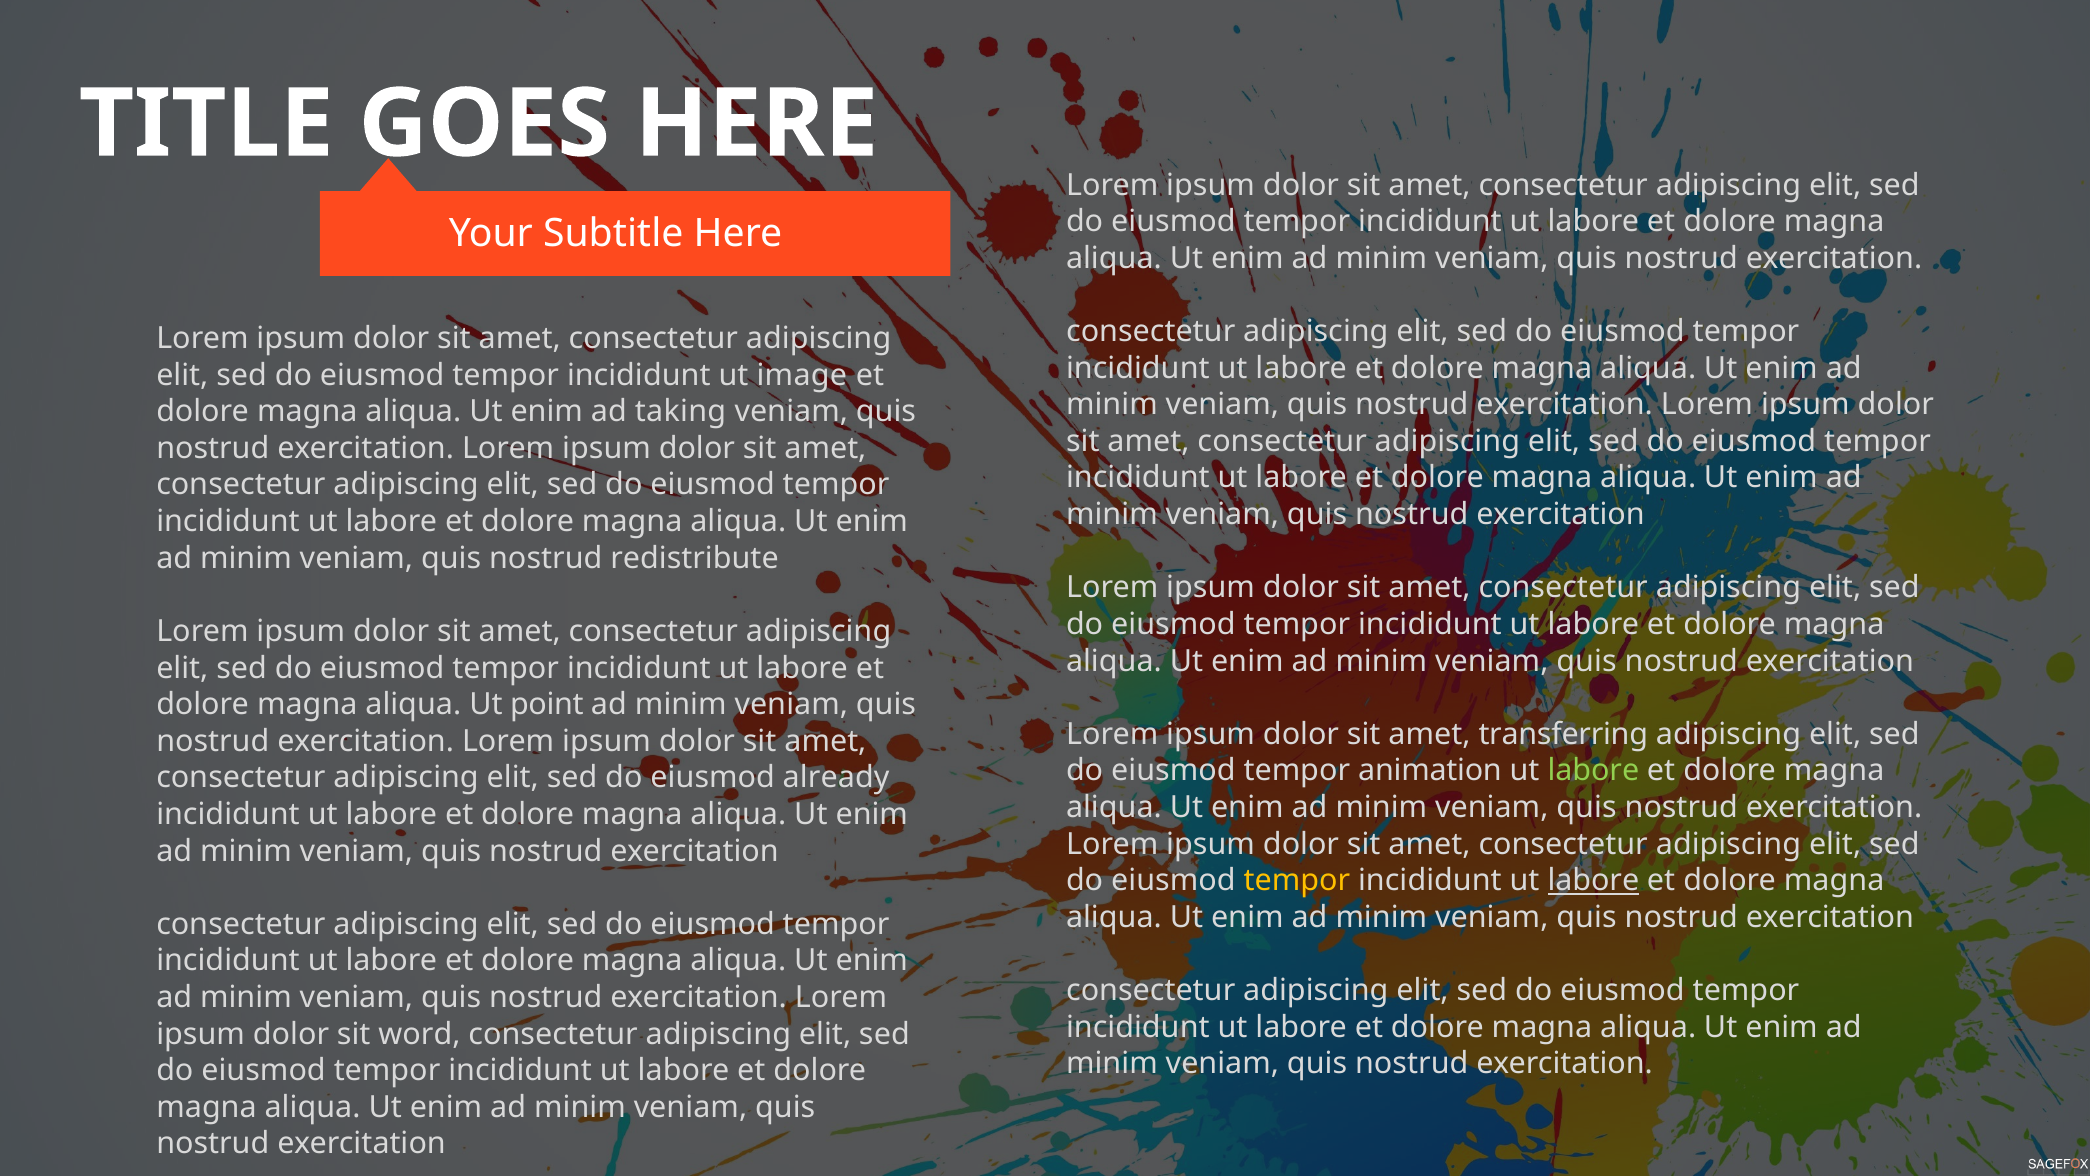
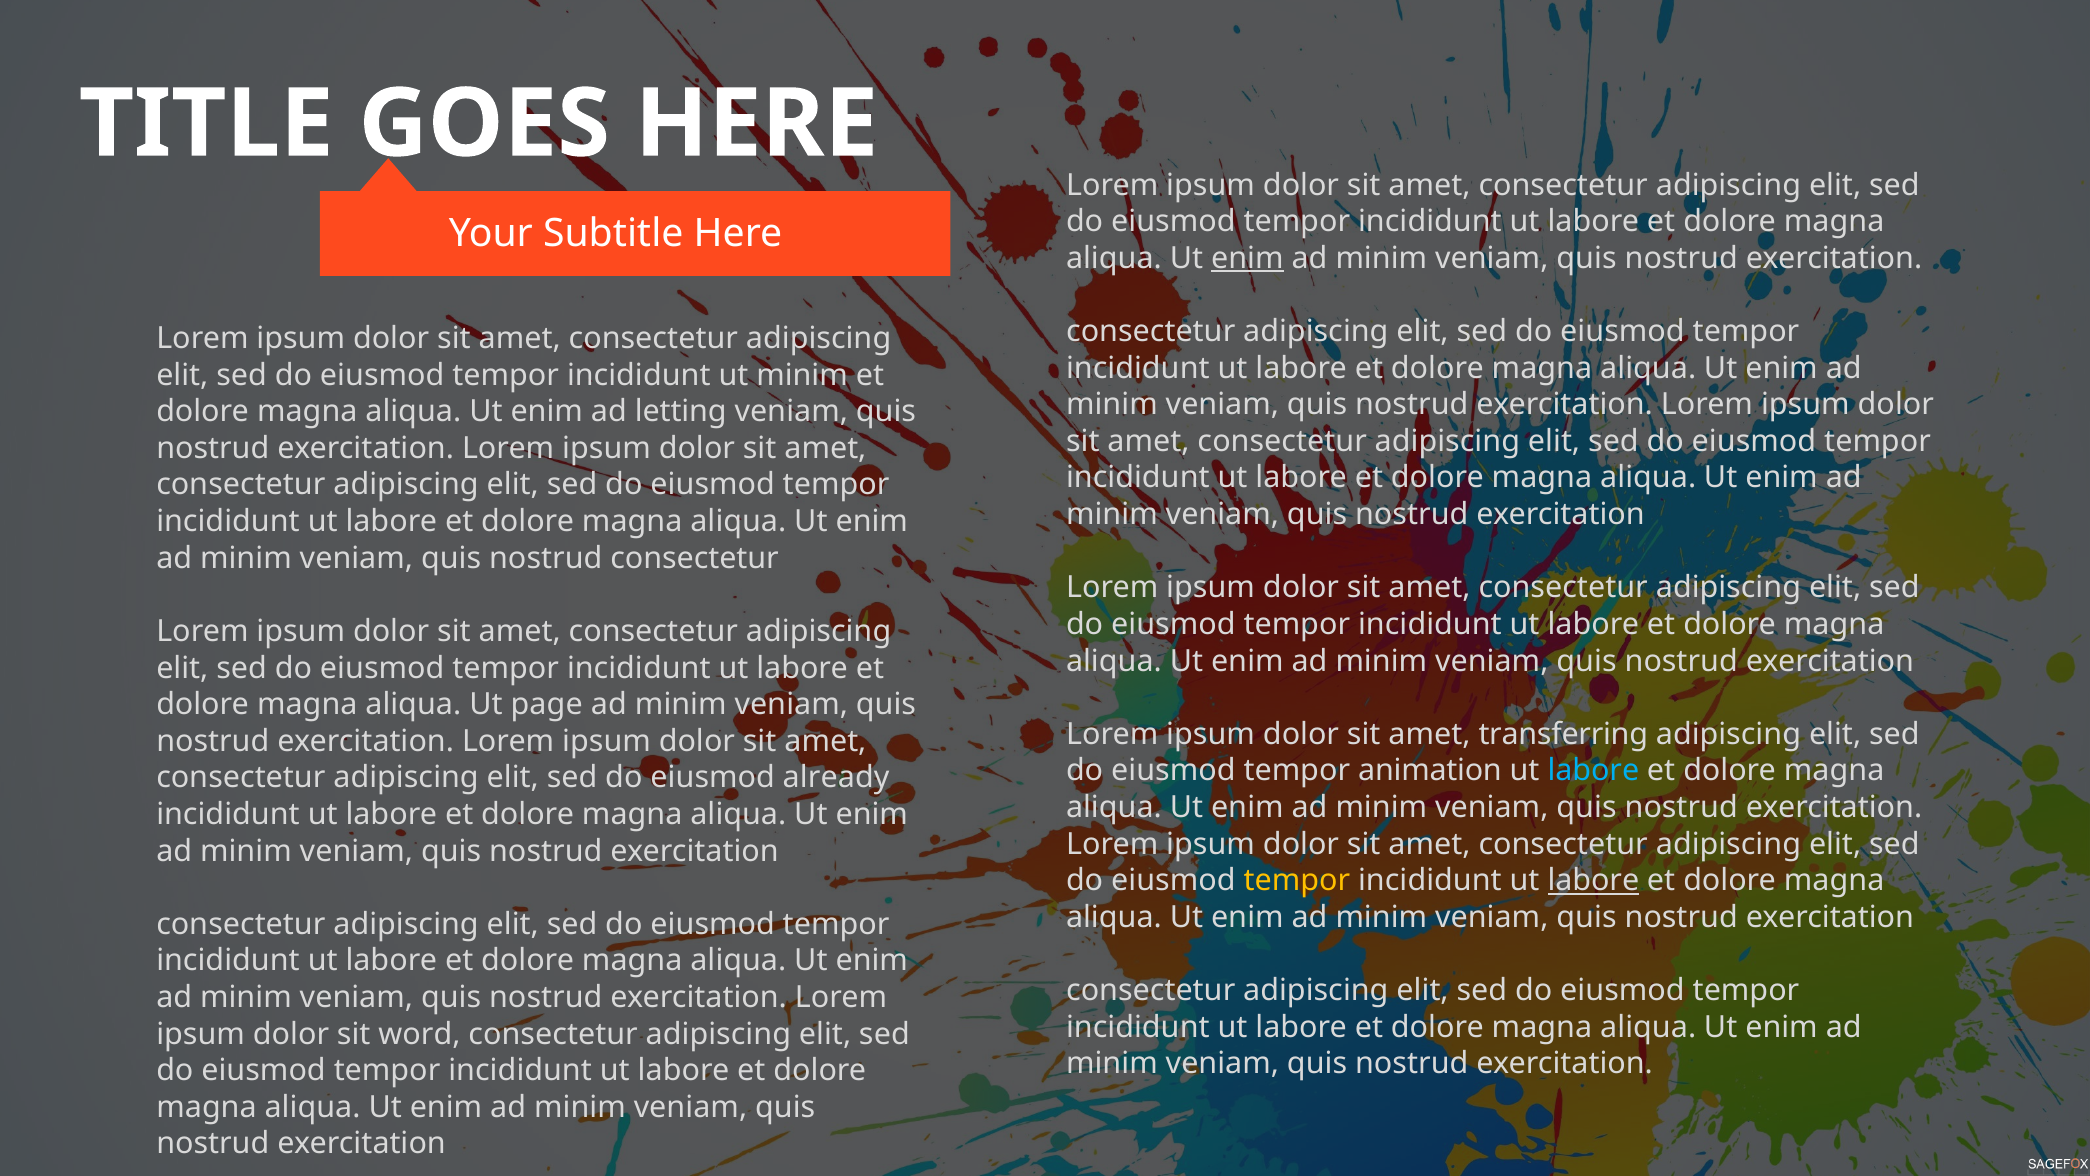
enim at (1247, 258) underline: none -> present
ut image: image -> minim
taking: taking -> letting
nostrud redistribute: redistribute -> consectetur
point: point -> page
labore at (1593, 771) colour: light green -> light blue
